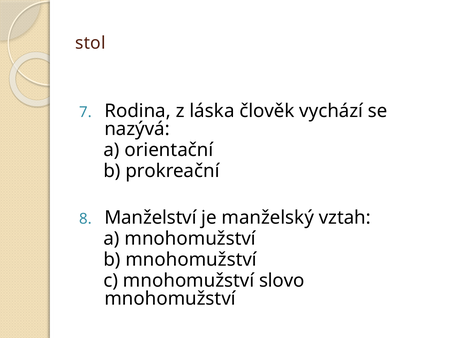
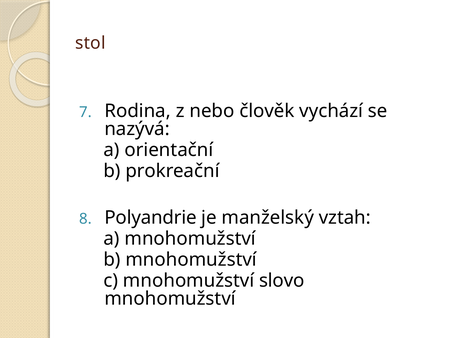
láska: láska -> nebo
Manželství: Manželství -> Polyandrie
